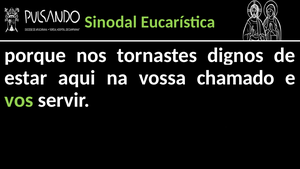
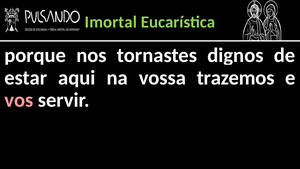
Sinodal: Sinodal -> Imortal
chamado: chamado -> trazemos
vos colour: light green -> pink
